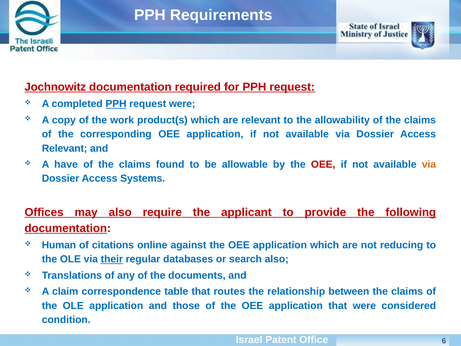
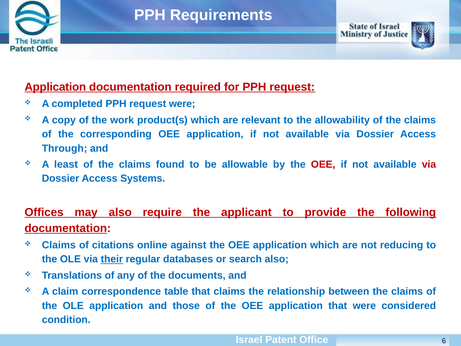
Jochnowitz at (55, 87): Jochnowitz -> Application
PPH at (116, 104) underline: present -> none
Relevant at (65, 148): Relevant -> Through
have: have -> least
via at (429, 164) colour: orange -> red
Human at (59, 245): Human -> Claims
that routes: routes -> claims
